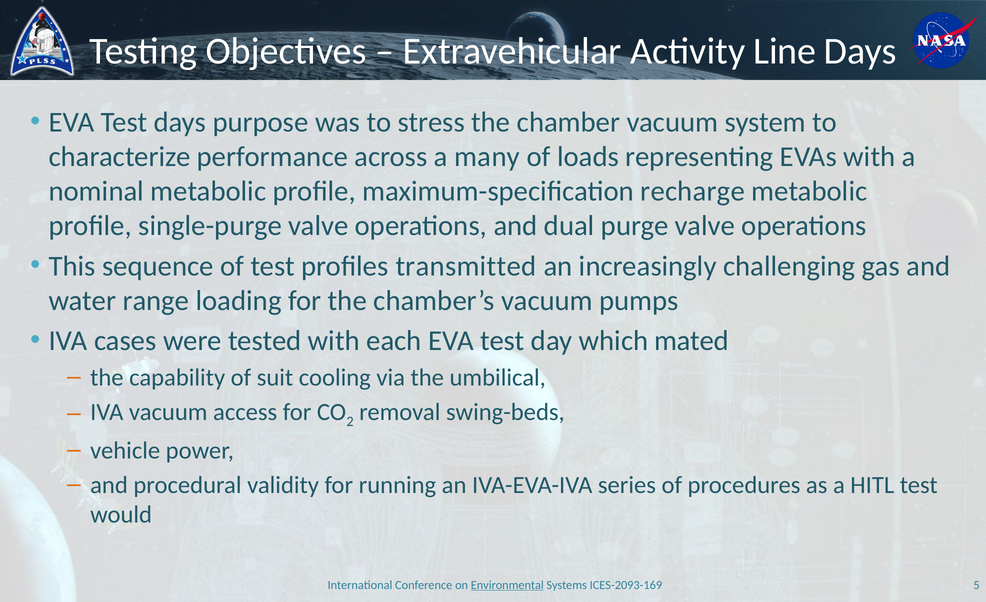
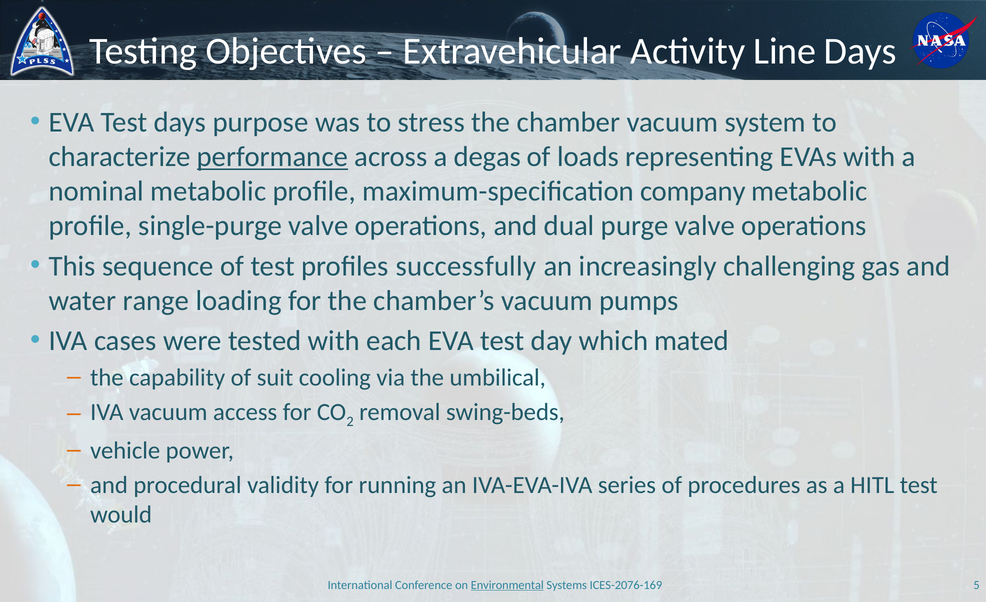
performance underline: none -> present
many: many -> degas
recharge: recharge -> company
transmitted: transmitted -> successfully
ICES-2093-169: ICES-2093-169 -> ICES-2076-169
